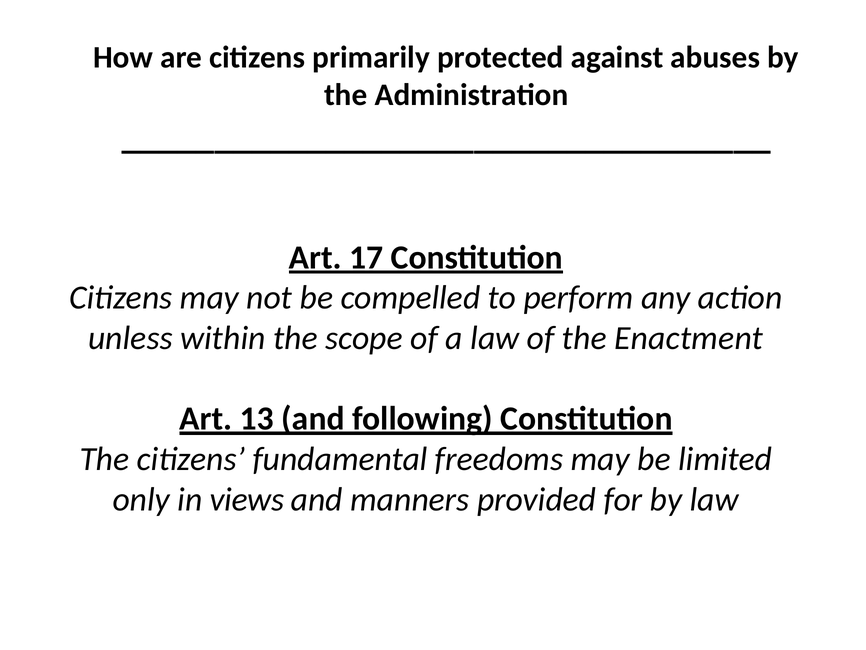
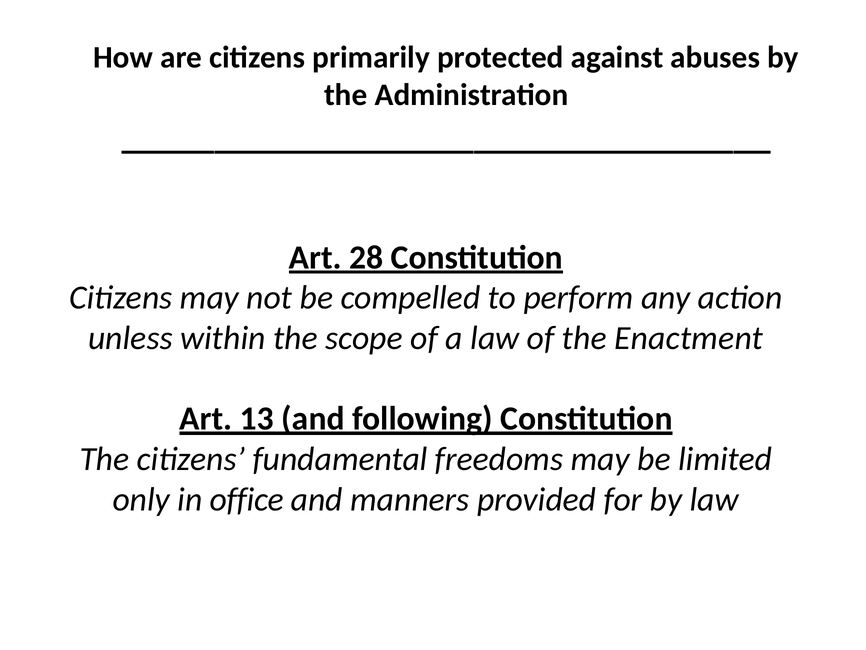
17: 17 -> 28
views: views -> office
